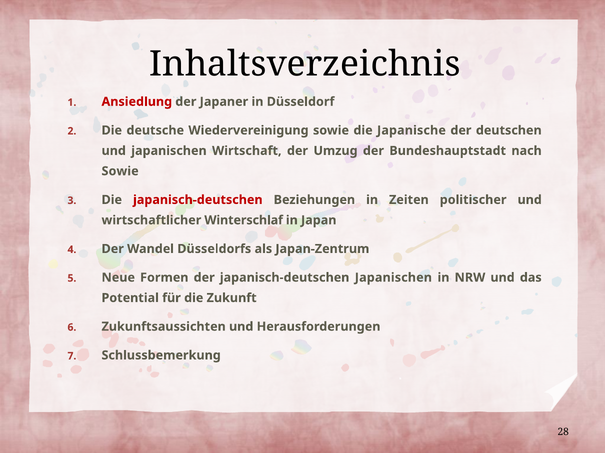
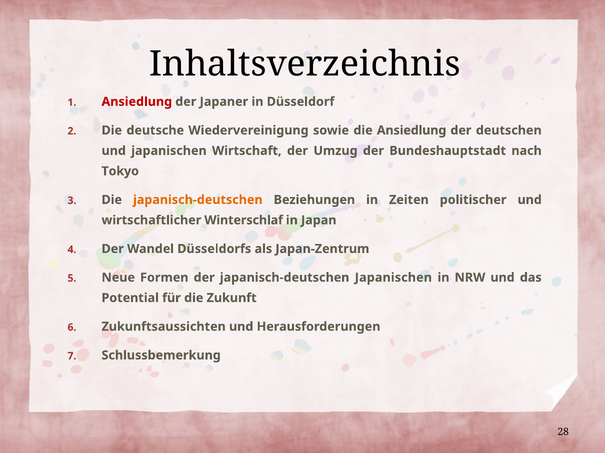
die Japanische: Japanische -> Ansiedlung
Sowie at (120, 171): Sowie -> Tokyo
japanisch-deutschen at (198, 200) colour: red -> orange
